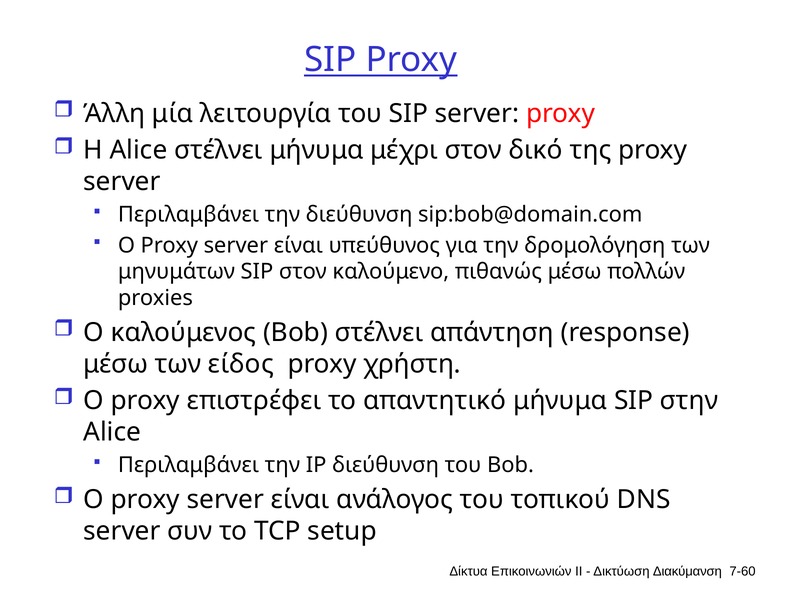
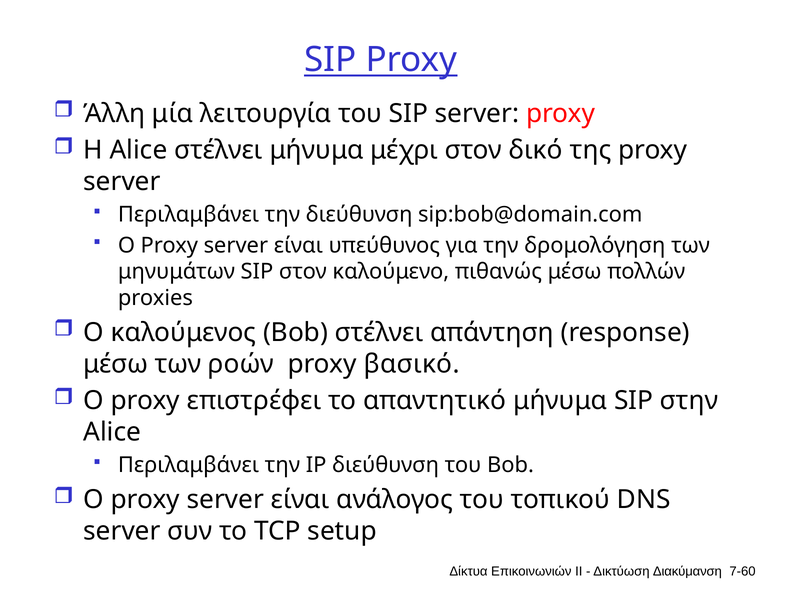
είδος: είδος -> ροών
χρήστη: χρήστη -> βασικό
